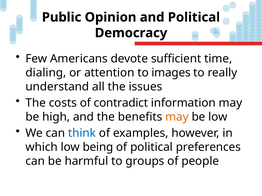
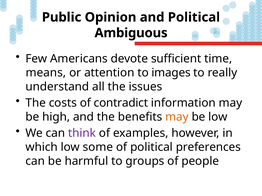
Democracy: Democracy -> Ambiguous
dialing: dialing -> means
think colour: blue -> purple
being: being -> some
